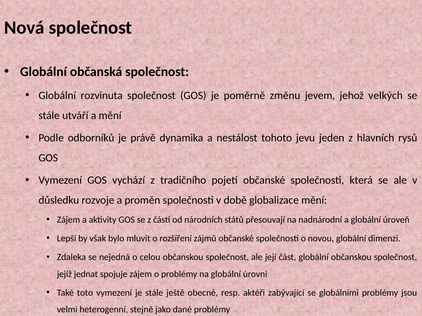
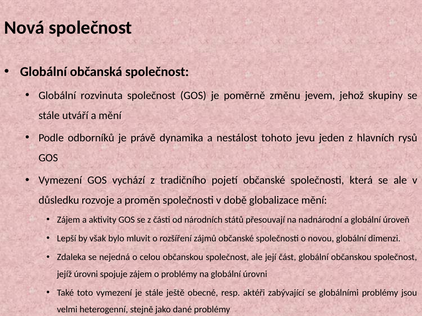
velkých: velkých -> skupiny
jejíž jednat: jednat -> úrovni
